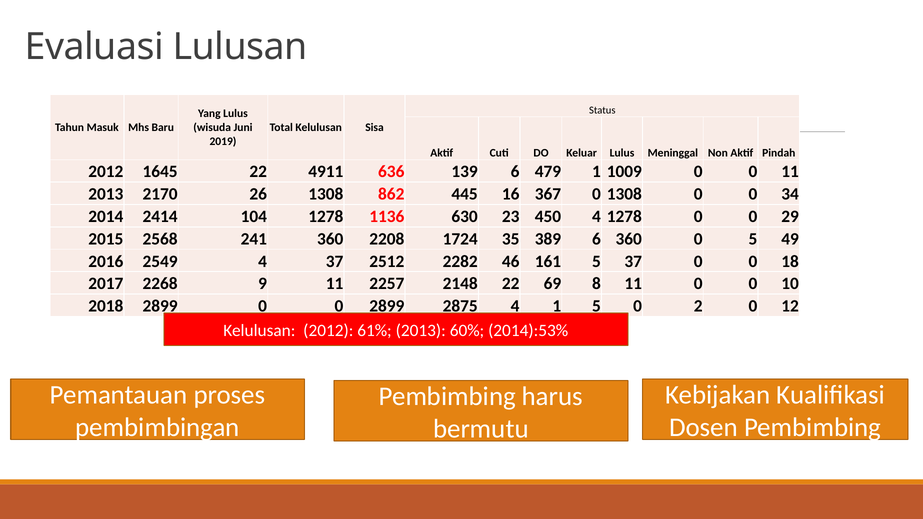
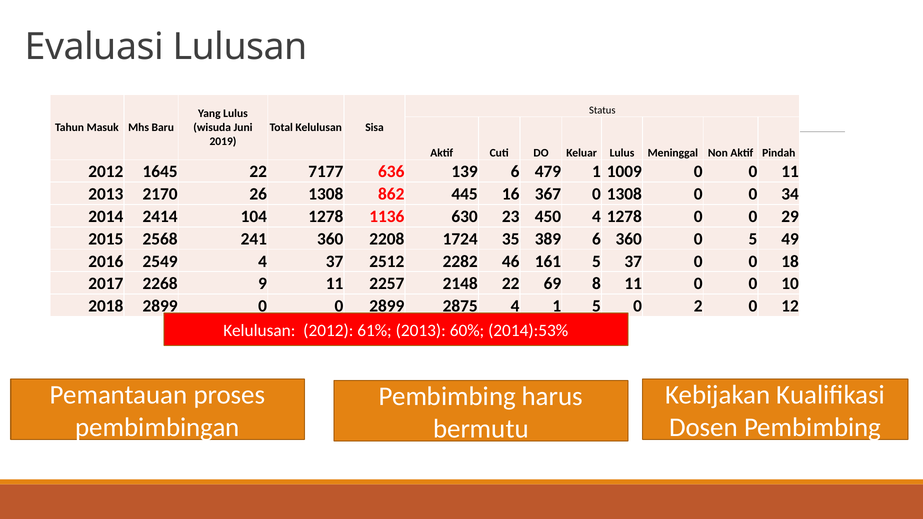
4911: 4911 -> 7177
